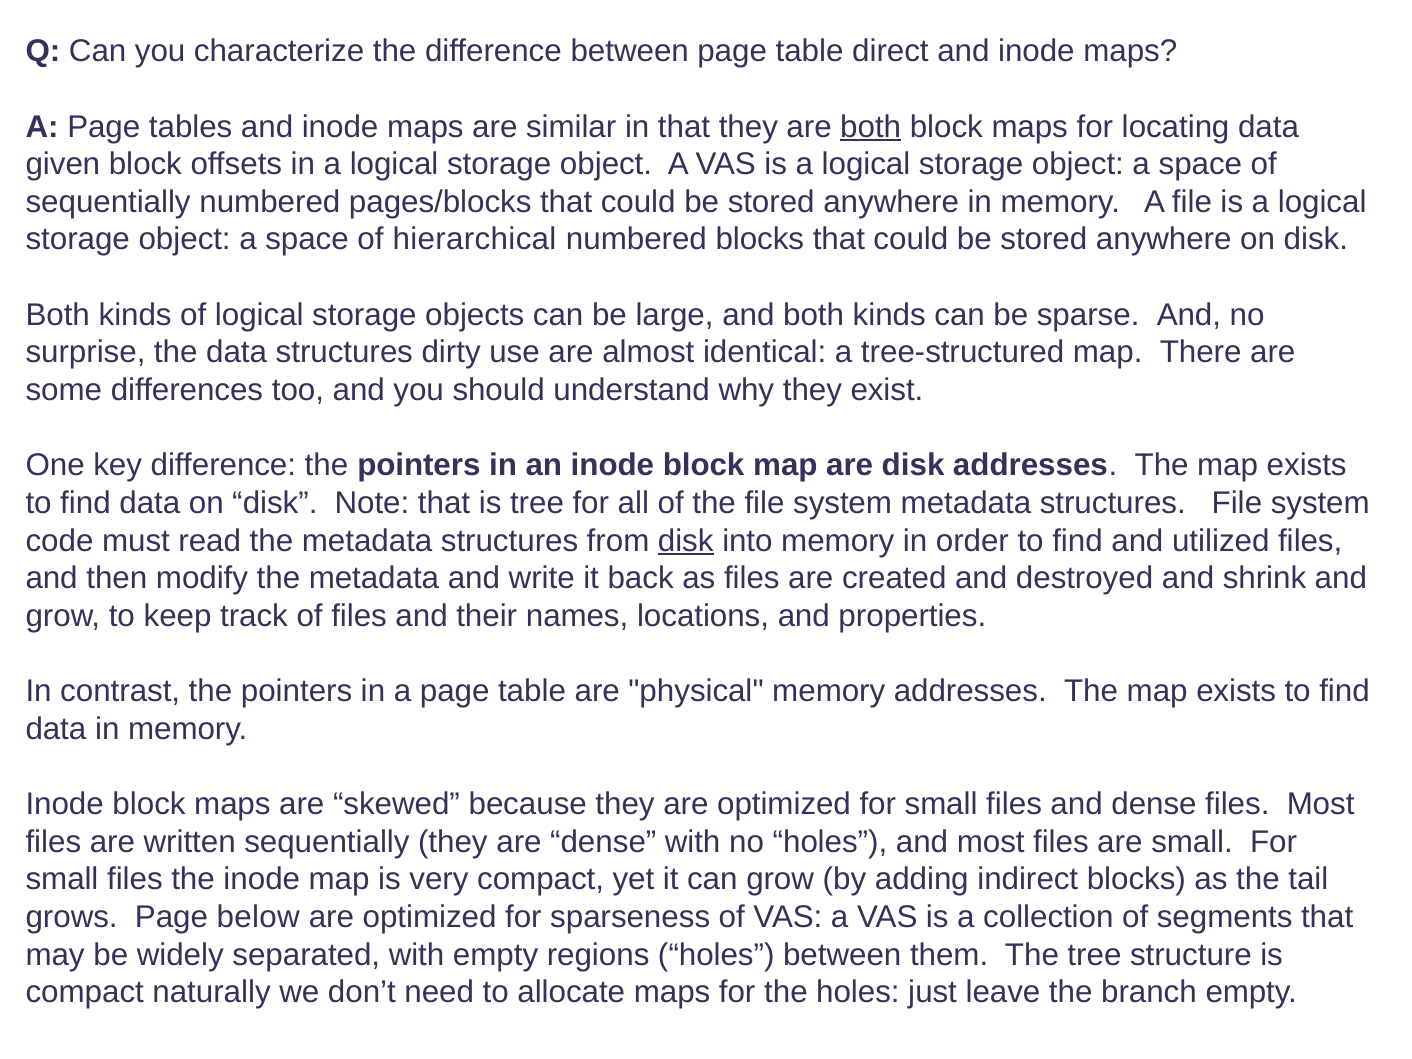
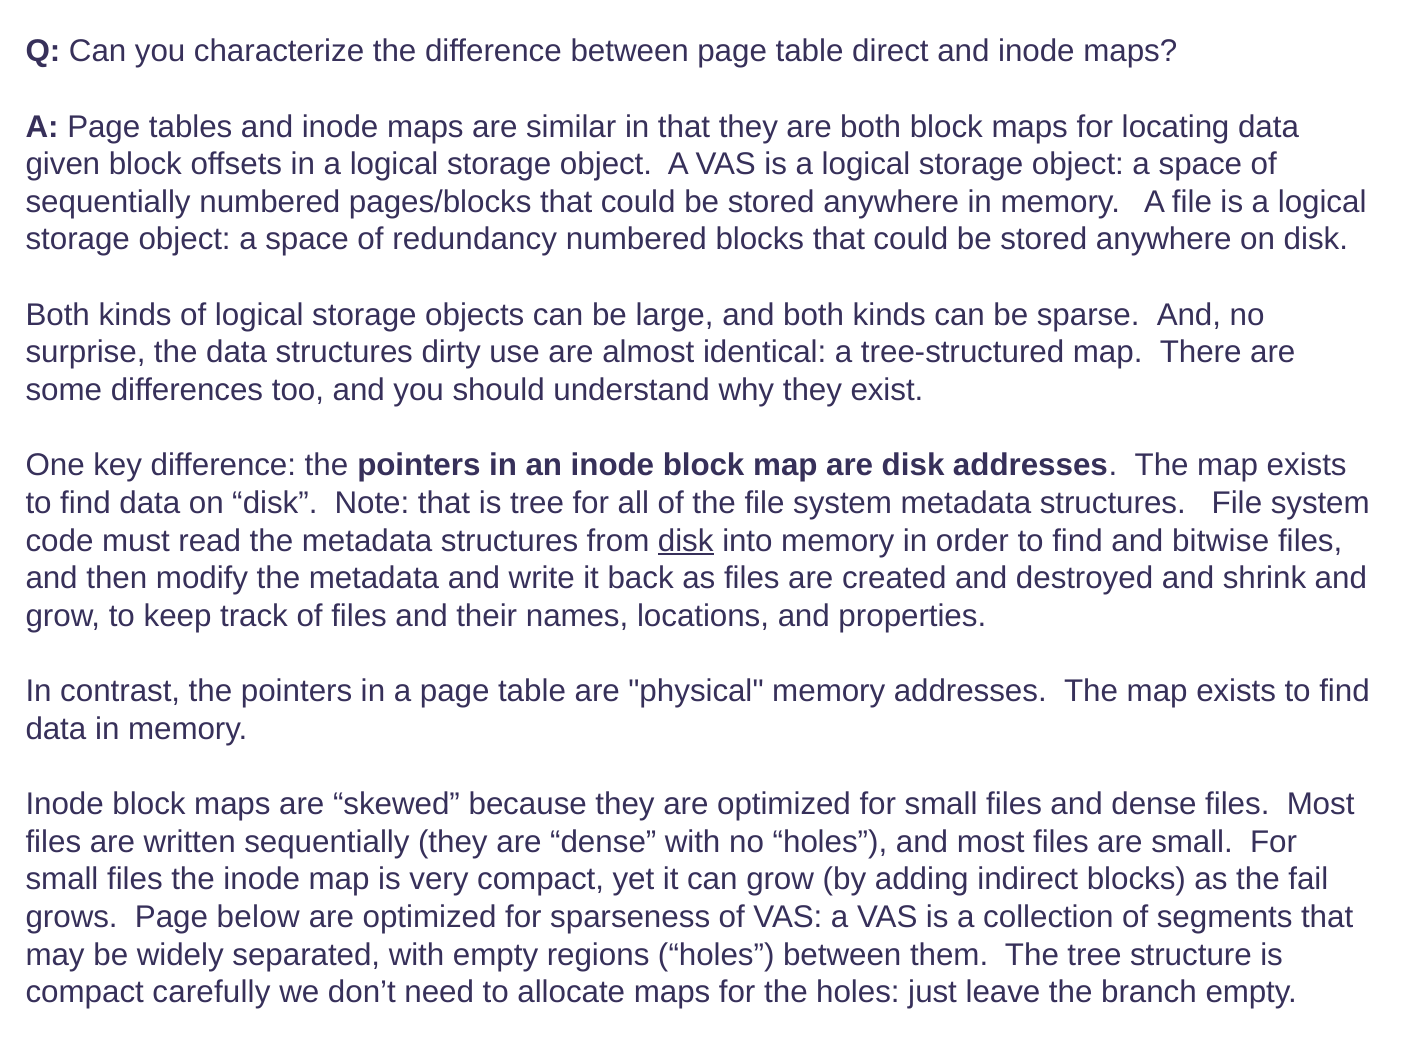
both at (871, 127) underline: present -> none
hierarchical: hierarchical -> redundancy
utilized: utilized -> bitwise
tail: tail -> fail
naturally: naturally -> carefully
